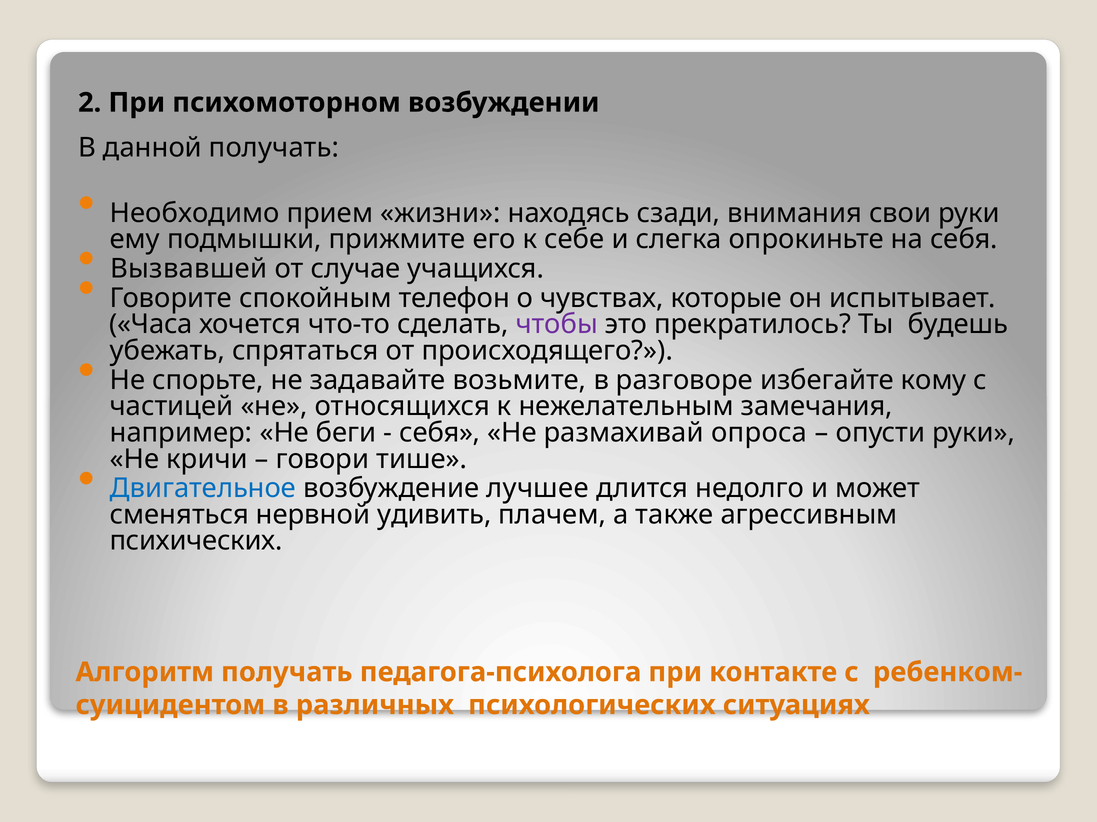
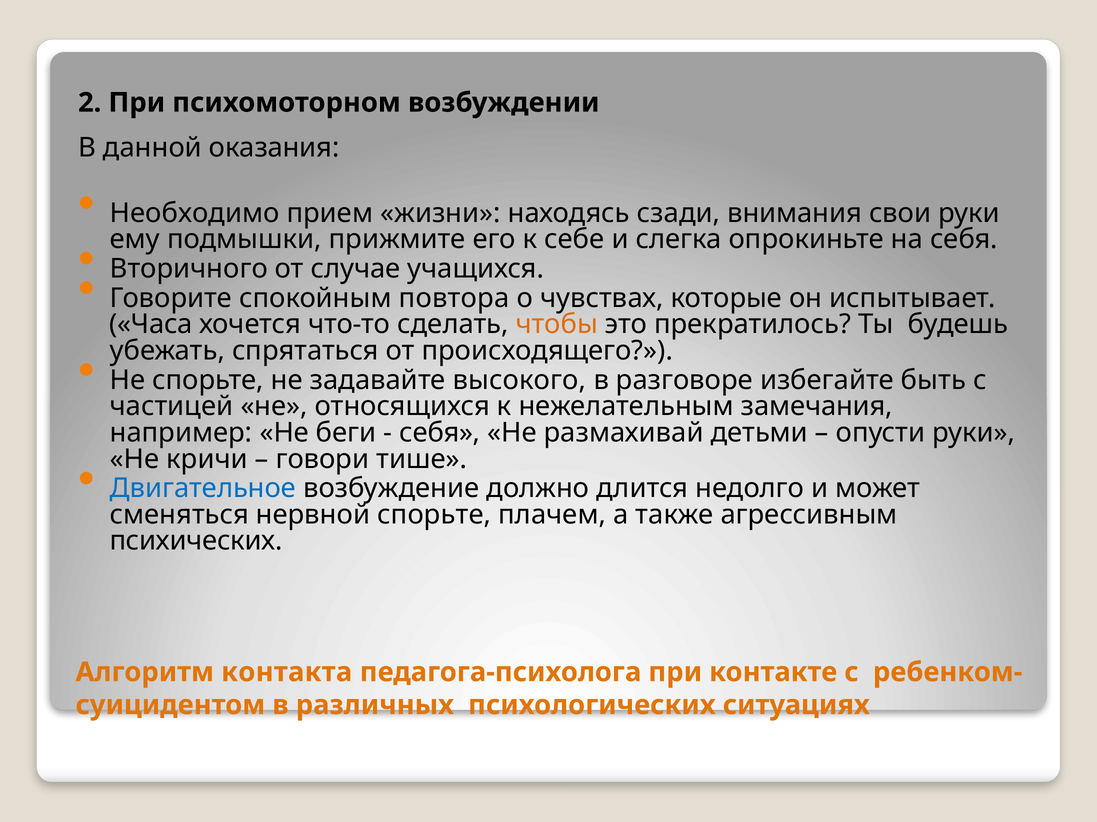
данной получать: получать -> оказания
Вызвавшей: Вызвавшей -> Вторичного
телефон: телефон -> повтора
чтобы colour: purple -> orange
возьмите: возьмите -> высокого
кому: кому -> быть
опроса: опроса -> детьми
лучшее: лучшее -> должно
нервной удивить: удивить -> спорьте
Алгоритм получать: получать -> контакта
